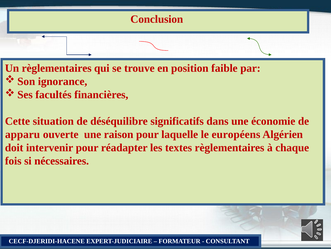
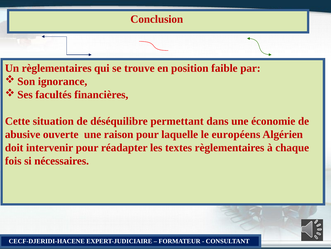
significatifs: significatifs -> permettant
apparu: apparu -> abusive
